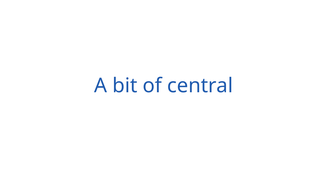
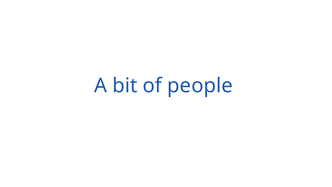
central: central -> people
